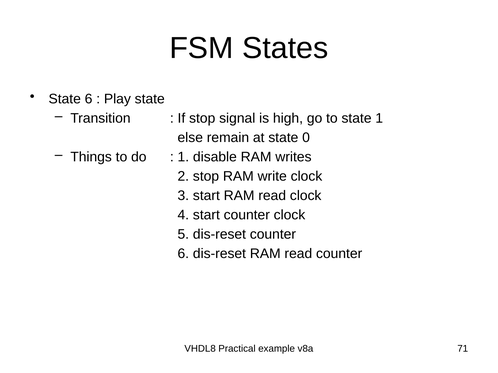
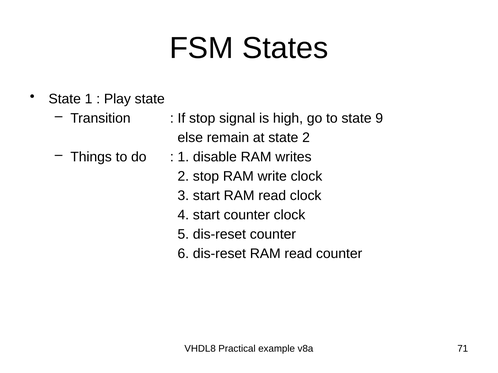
State 6: 6 -> 1
state 1: 1 -> 9
state 0: 0 -> 2
